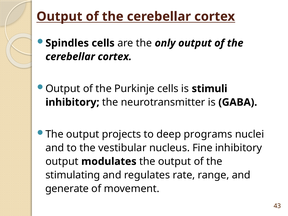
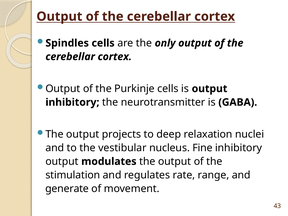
is stimuli: stimuli -> output
programs: programs -> relaxation
stimulating: stimulating -> stimulation
